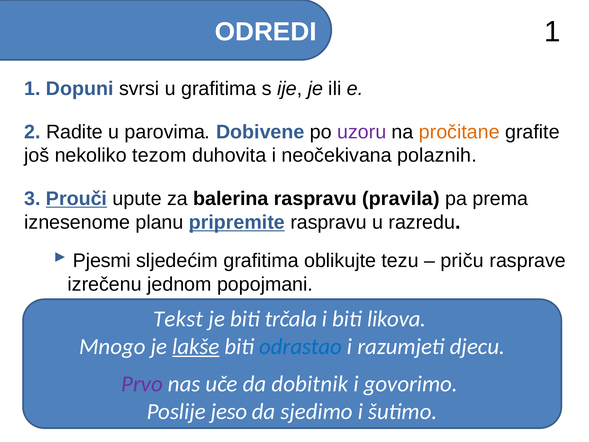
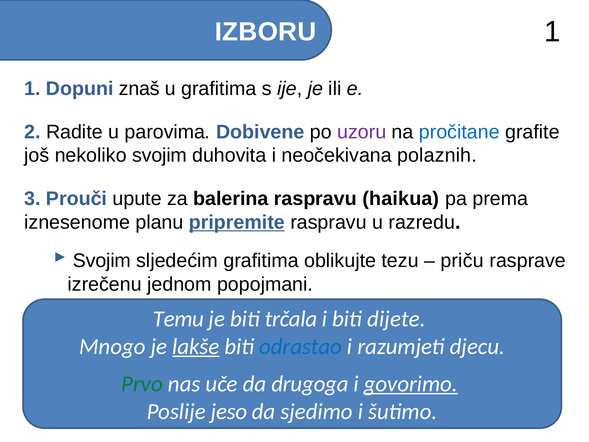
ODREDI: ODREDI -> IZBORU
svrsi: svrsi -> znaš
pročitane colour: orange -> blue
nekoliko tezom: tezom -> svojim
Prouči underline: present -> none
pravila: pravila -> haikua
Pjesmi at (102, 260): Pjesmi -> Svojim
Tekst: Tekst -> Temu
likova: likova -> dijete
Prvo colour: purple -> green
dobitnik: dobitnik -> drugoga
govorimo underline: none -> present
